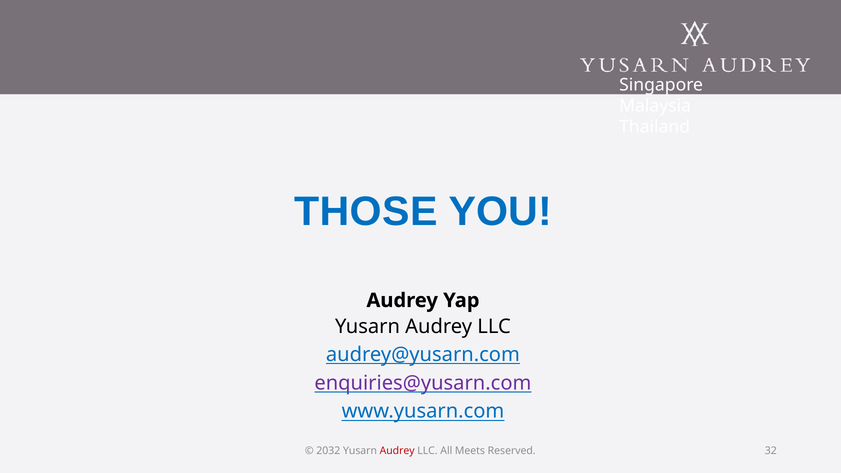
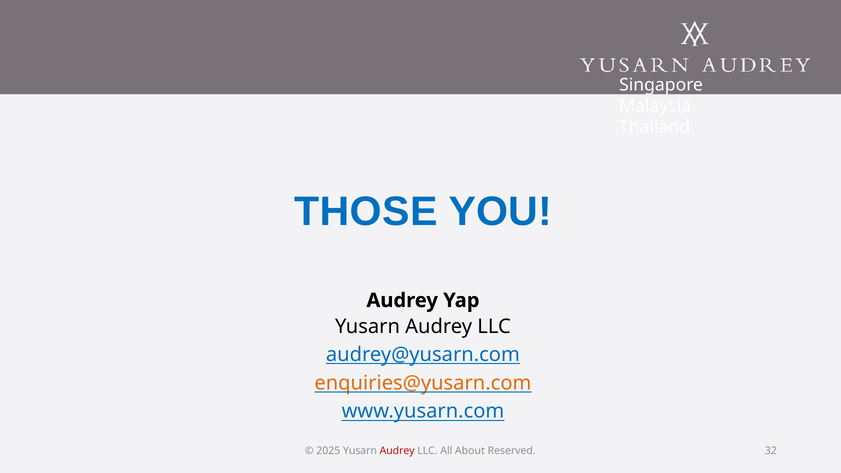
enquiries@yusarn.com colour: purple -> orange
2032: 2032 -> 2025
Meets: Meets -> About
